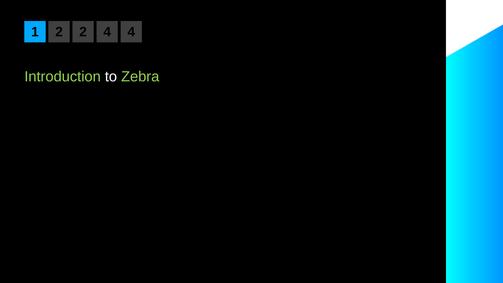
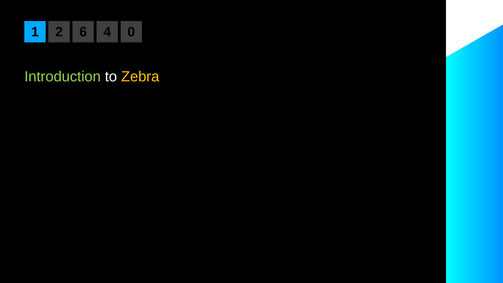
2 2: 2 -> 6
4 4: 4 -> 0
Zebra colour: light green -> yellow
